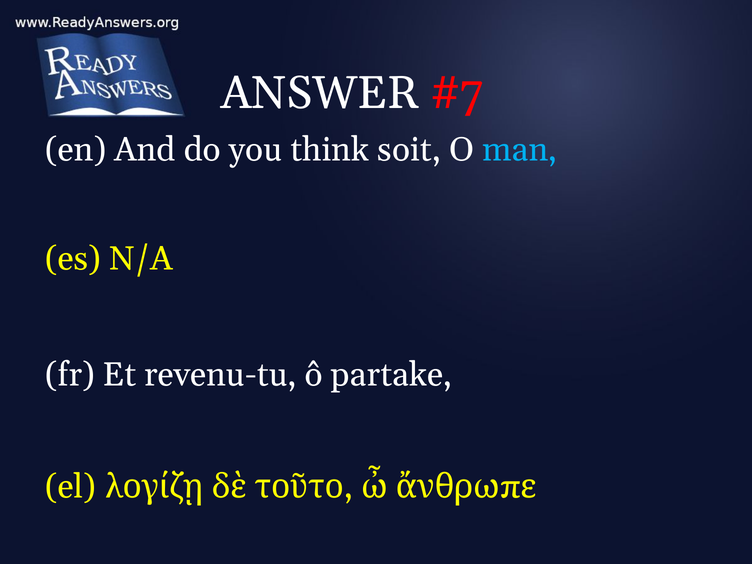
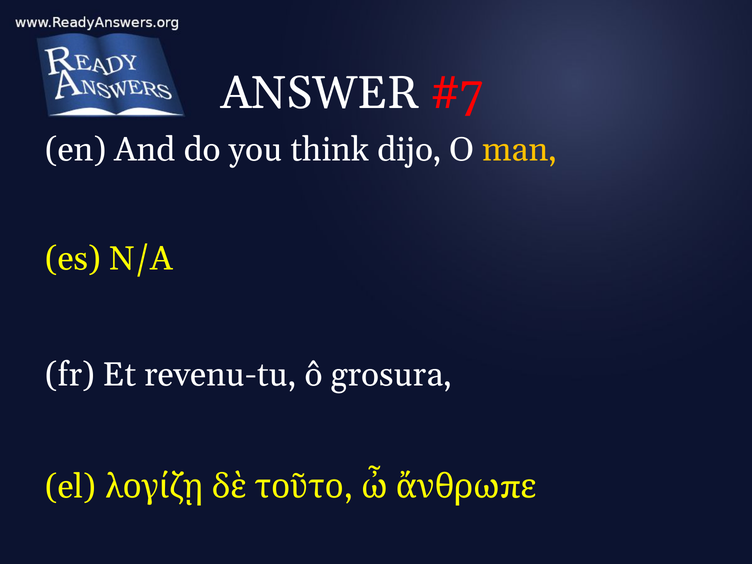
soit: soit -> dijo
man colour: light blue -> yellow
partake: partake -> grosura
